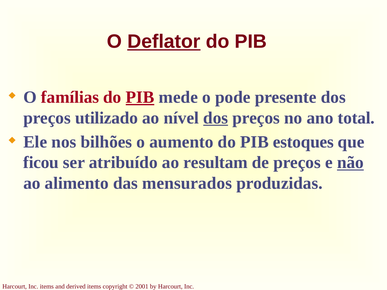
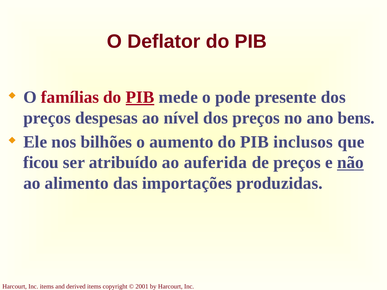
Deflator underline: present -> none
utilizado: utilizado -> despesas
dos at (216, 118) underline: present -> none
total: total -> bens
estoques: estoques -> inclusos
resultam: resultam -> auferida
mensurados: mensurados -> importações
